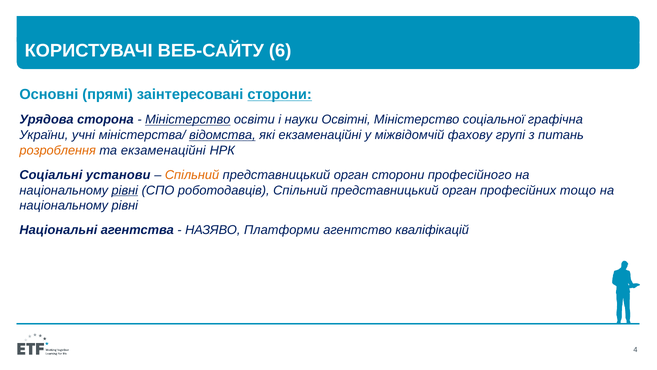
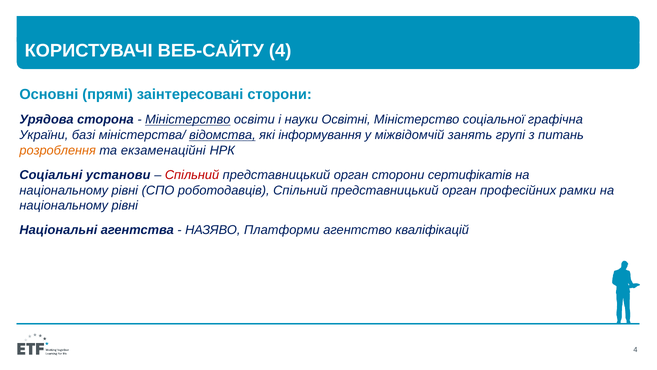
ВЕБ-САЙТУ 6: 6 -> 4
сторони at (280, 94) underline: present -> none
учні: учні -> базі
які екзаменаційні: екзаменаційні -> інформування
фахову: фахову -> занять
Спільний at (192, 175) colour: orange -> red
професійного: професійного -> сертифікатів
рівні at (125, 190) underline: present -> none
тощо: тощо -> рамки
